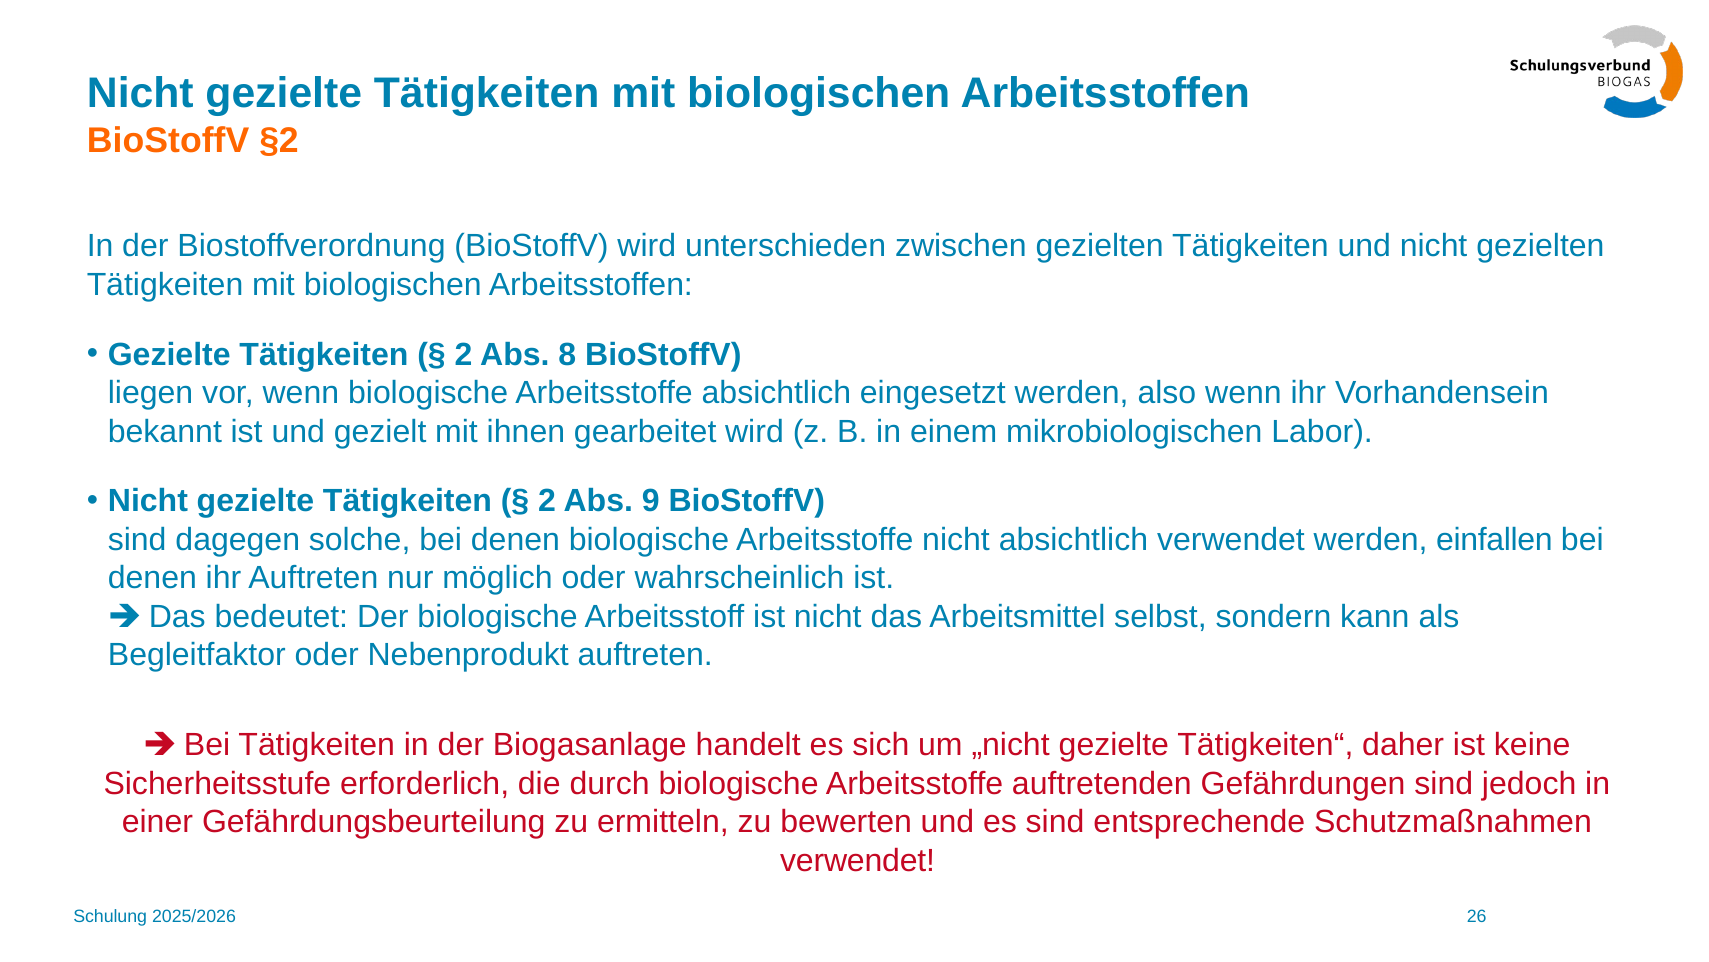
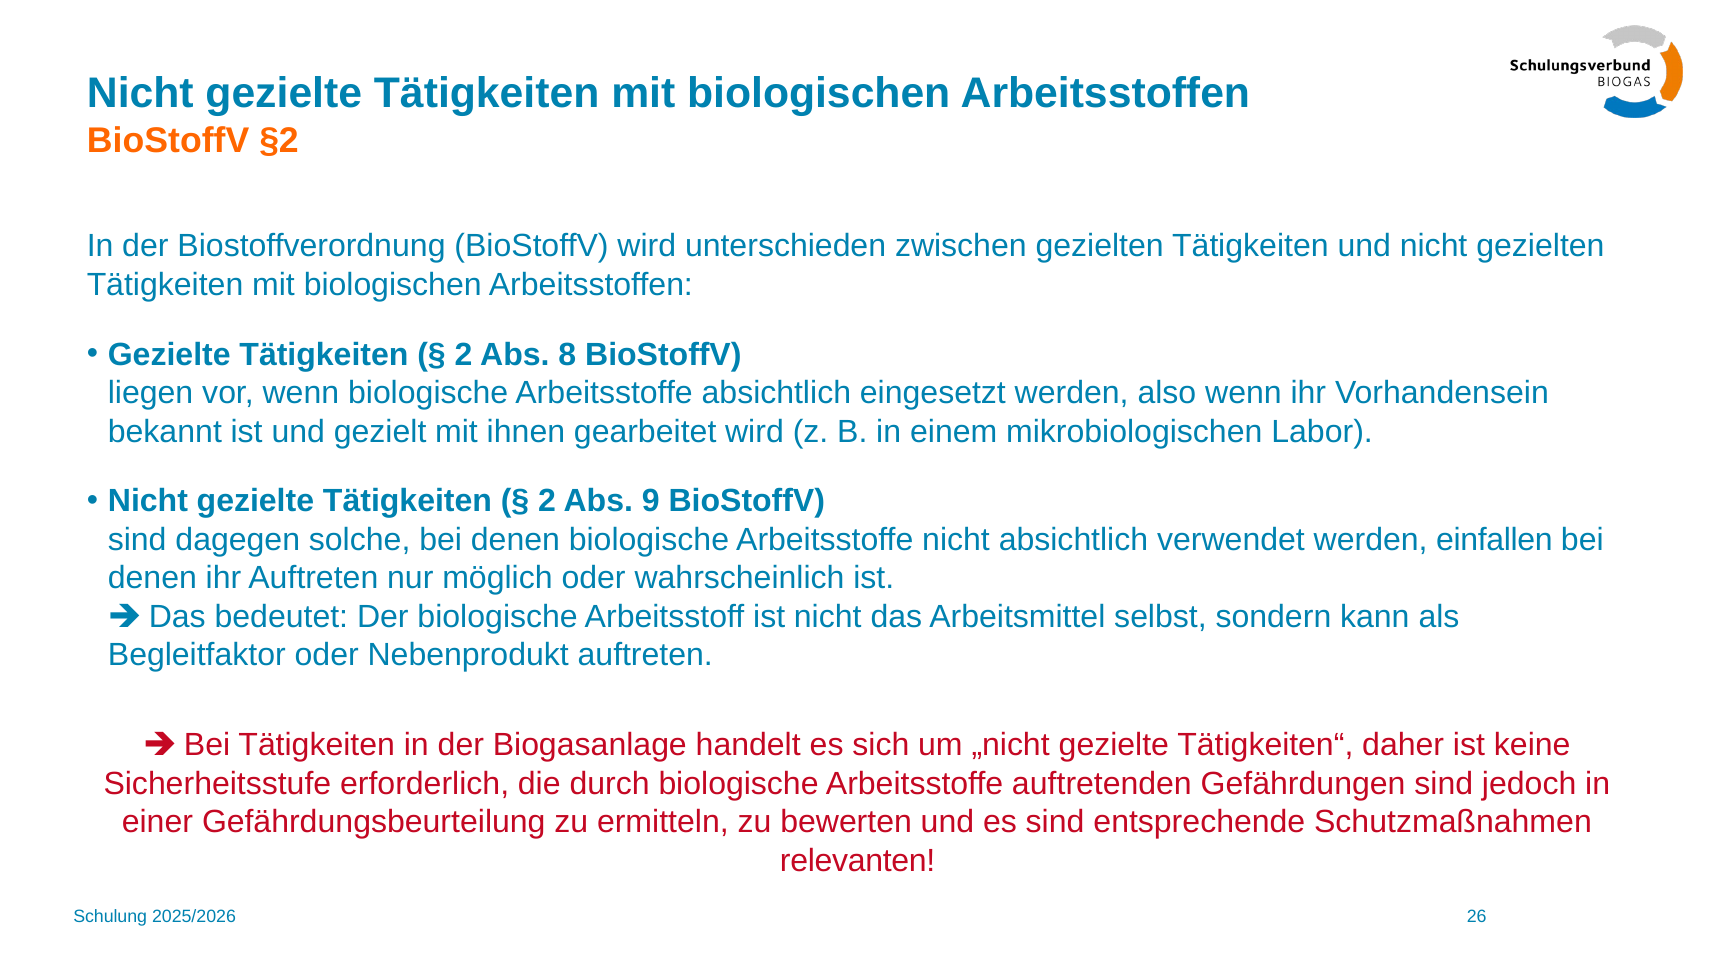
verwendet at (858, 860): verwendet -> relevanten
